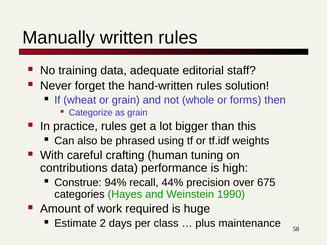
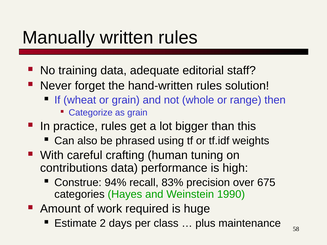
forms: forms -> range
44%: 44% -> 83%
